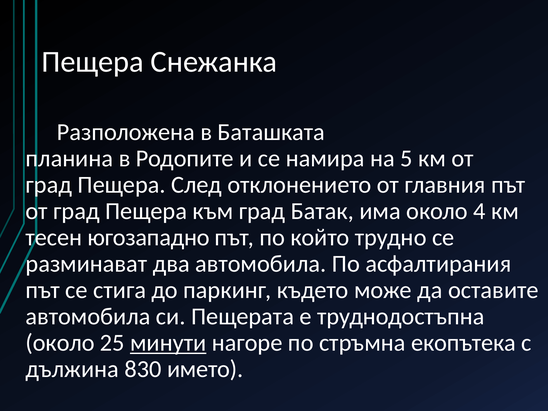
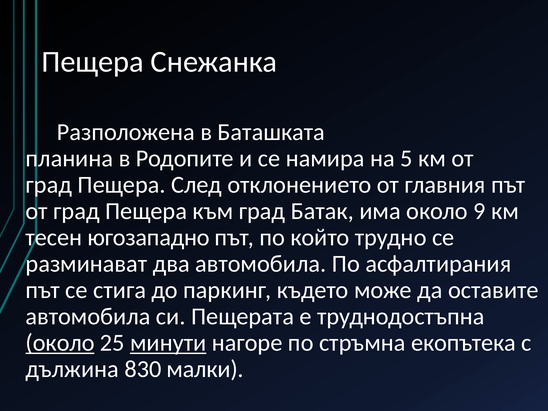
4: 4 -> 9
около at (60, 343) underline: none -> present
името: името -> малки
